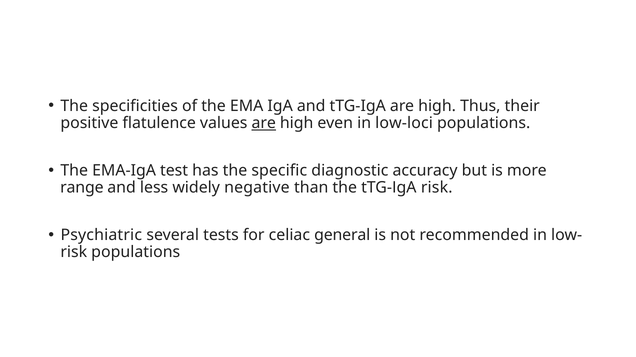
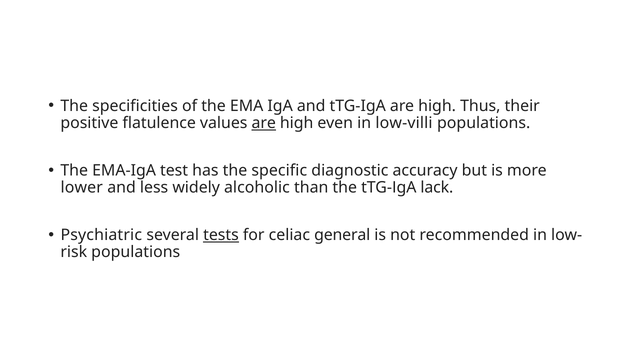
low-loci: low-loci -> low-villi
range: range -> lower
negative: negative -> alcoholic
tTG-ІgA risk: risk -> lack
tests underline: none -> present
